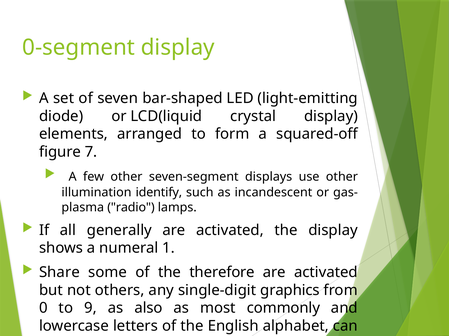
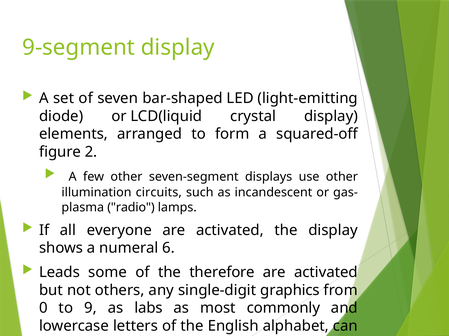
0-segment: 0-segment -> 9-segment
7: 7 -> 2
identify: identify -> circuits
generally: generally -> everyone
1: 1 -> 6
Share: Share -> Leads
also: also -> labs
